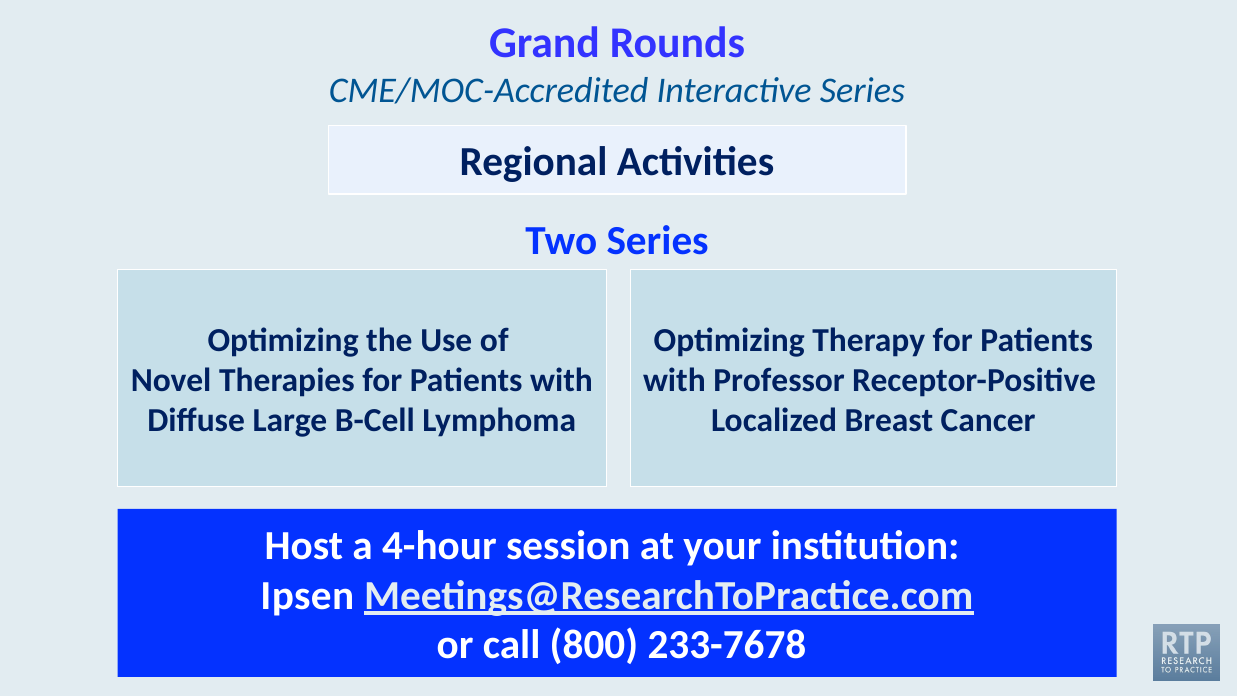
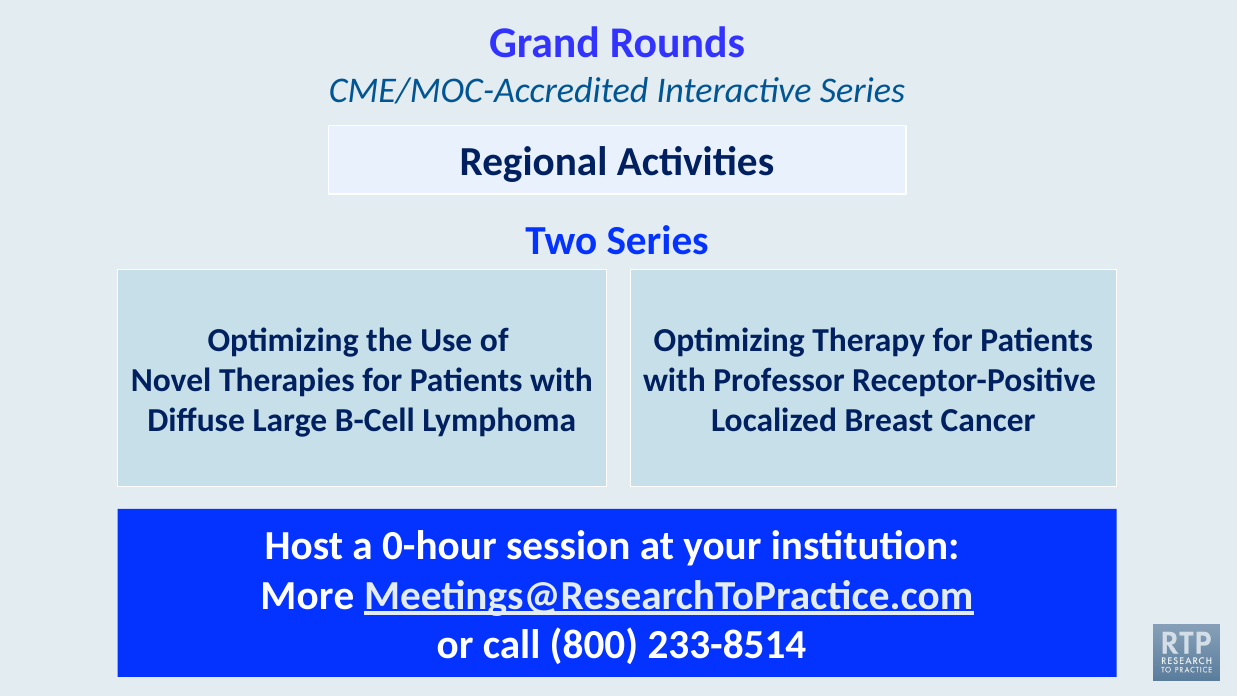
4-hour: 4-hour -> 0-hour
Ipsen: Ipsen -> More
233-7678: 233-7678 -> 233-8514
